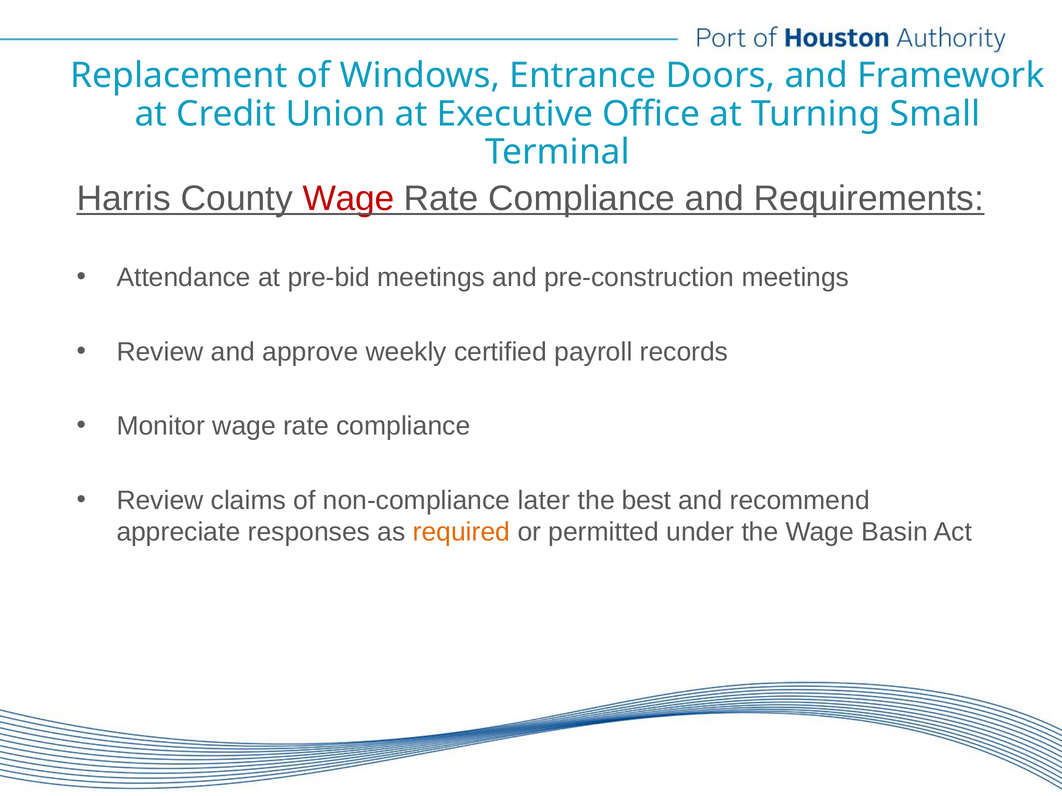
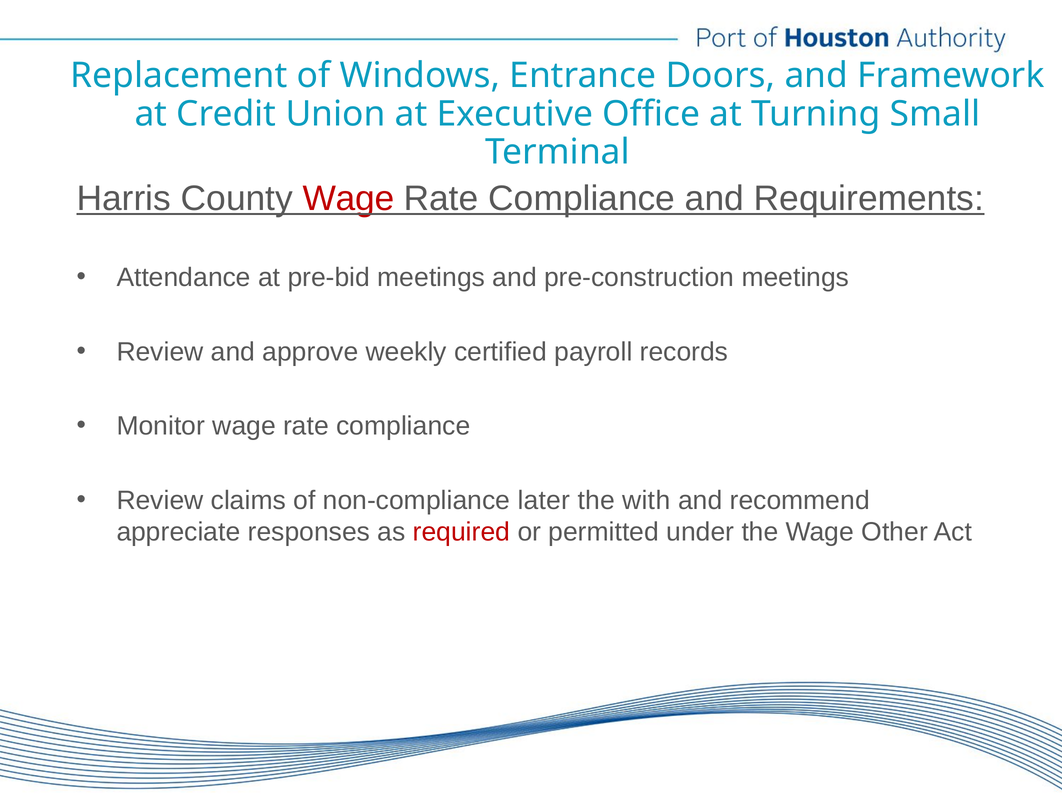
best: best -> with
required colour: orange -> red
Basin: Basin -> Other
